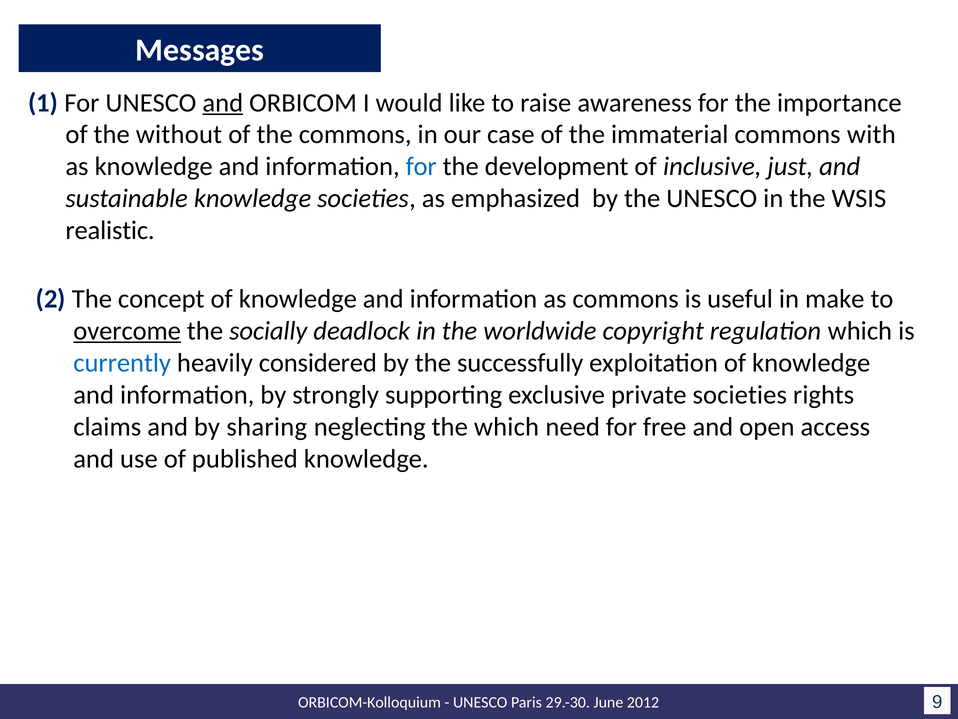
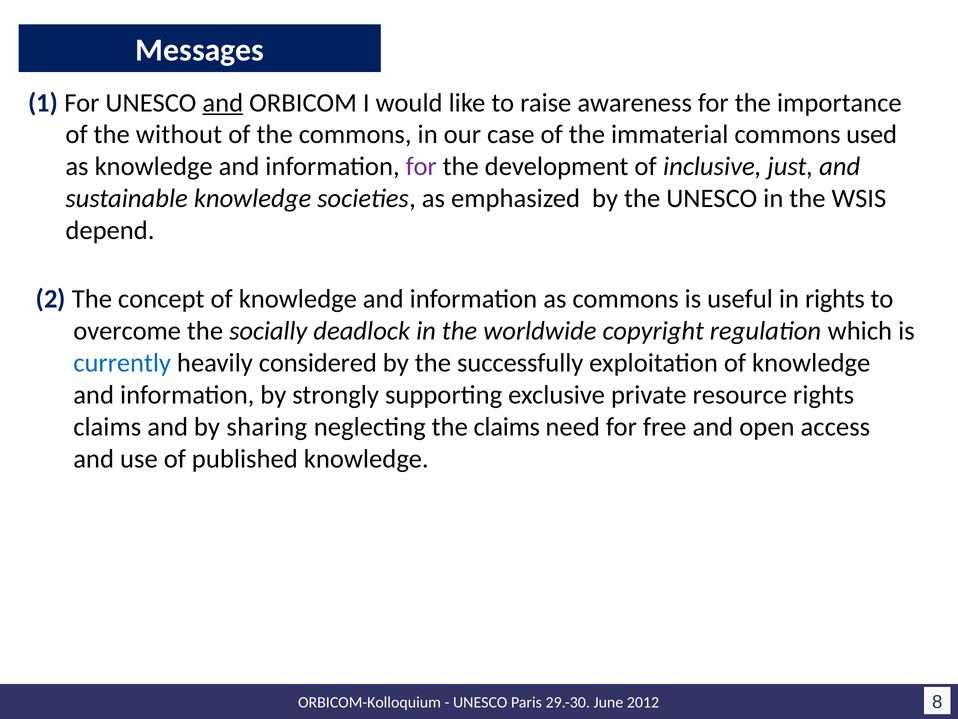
with: with -> used
for at (421, 167) colour: blue -> purple
realistic: realistic -> depend
in make: make -> rights
overcome underline: present -> none
private societies: societies -> resource
the which: which -> claims
9: 9 -> 8
